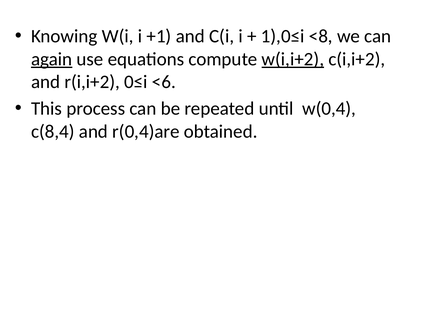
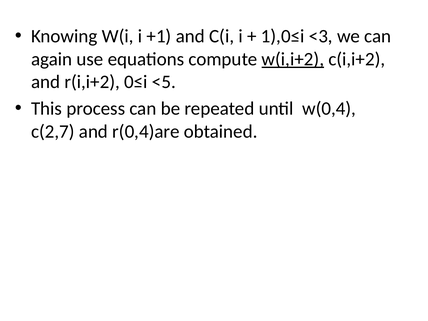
<8: <8 -> <3
again underline: present -> none
<6: <6 -> <5
c(8,4: c(8,4 -> c(2,7
